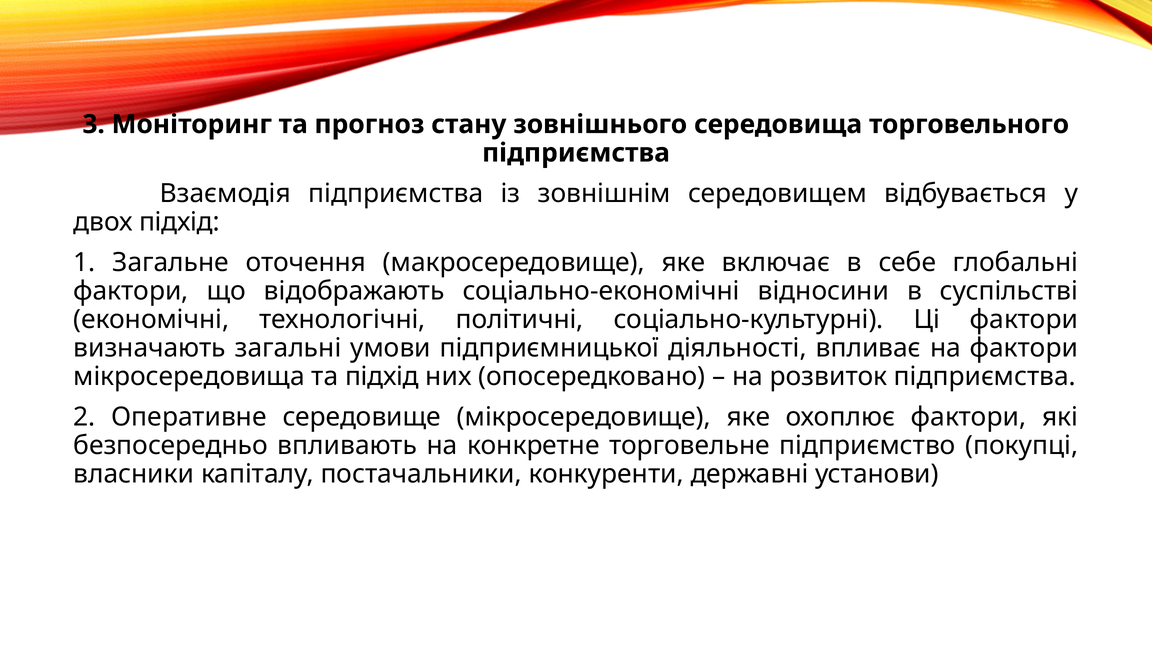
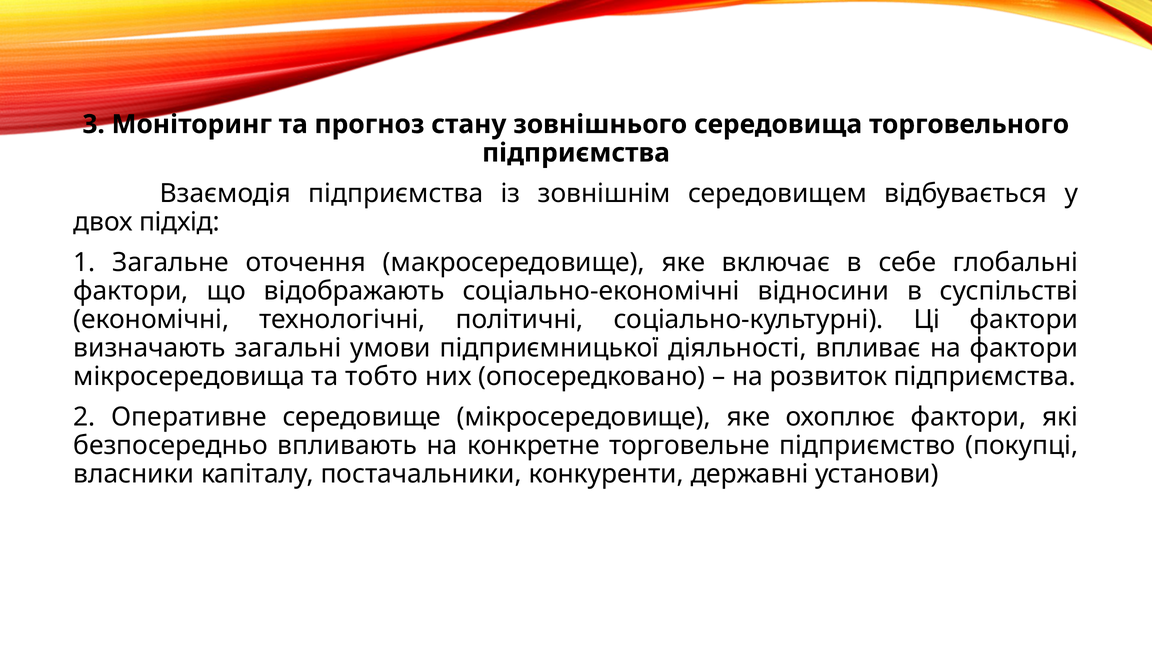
та підхід: підхід -> тобто
